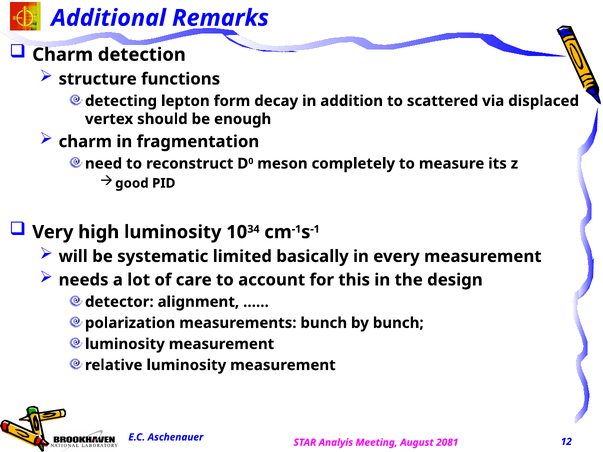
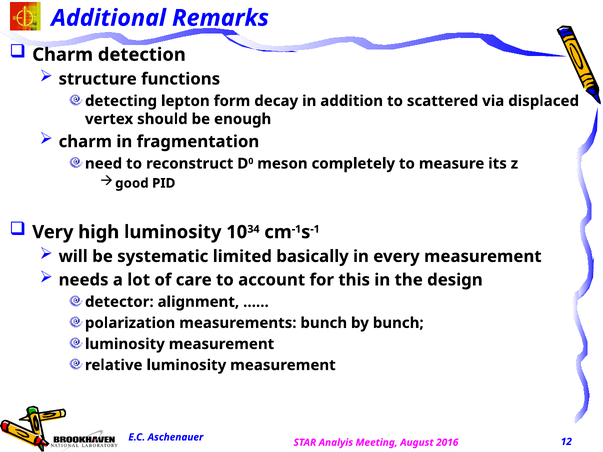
2081: 2081 -> 2016
